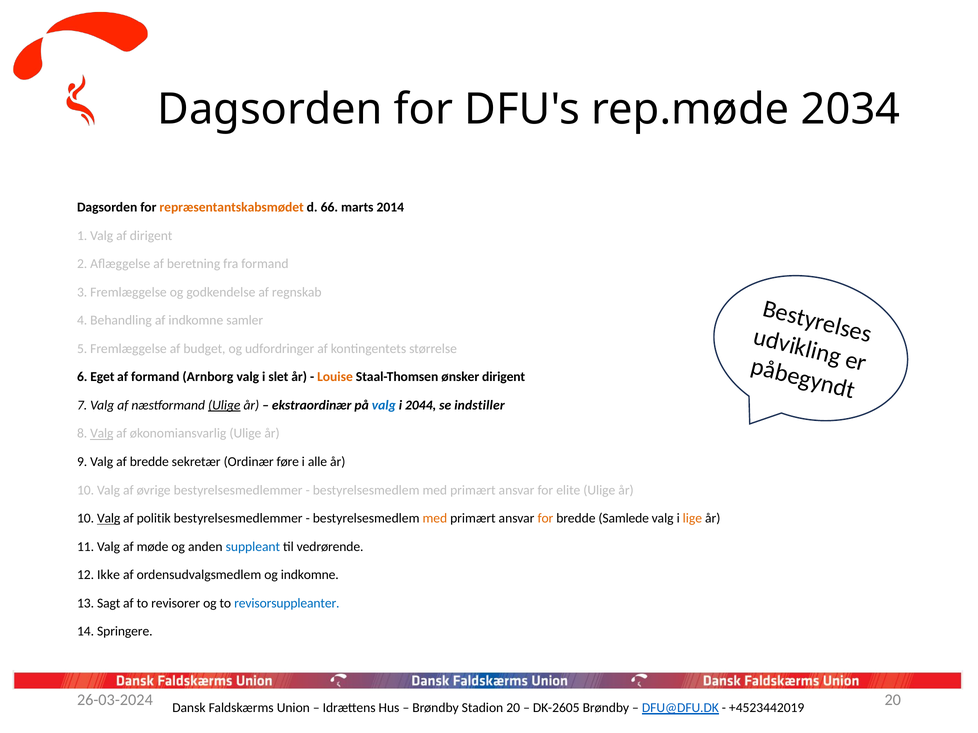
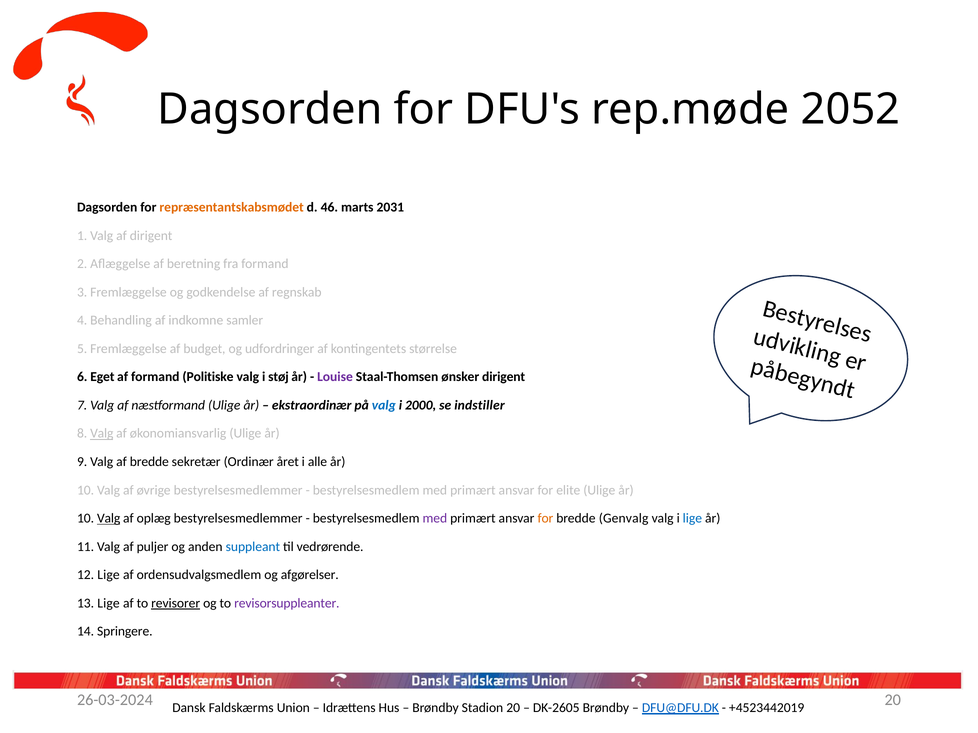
2034: 2034 -> 2052
66: 66 -> 46
2014: 2014 -> 2031
Arnborg: Arnborg -> Politiske
slet: slet -> støj
Louise colour: orange -> purple
Ulige at (224, 406) underline: present -> none
2044: 2044 -> 2000
føre: føre -> året
politik: politik -> oplæg
med at (435, 519) colour: orange -> purple
Samlede: Samlede -> Genvalg
lige at (692, 519) colour: orange -> blue
møde: møde -> puljer
12 Ikke: Ikke -> Lige
og indkomne: indkomne -> afgørelser
13 Sagt: Sagt -> Lige
revisorer underline: none -> present
revisorsuppleanter colour: blue -> purple
